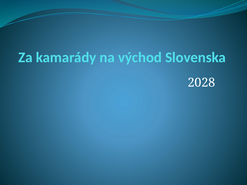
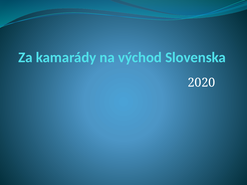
2028: 2028 -> 2020
